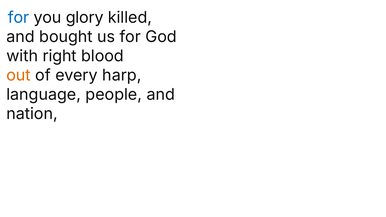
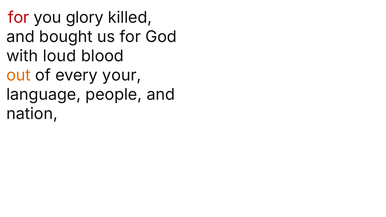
for at (19, 17) colour: blue -> red
right: right -> loud
harp: harp -> your
